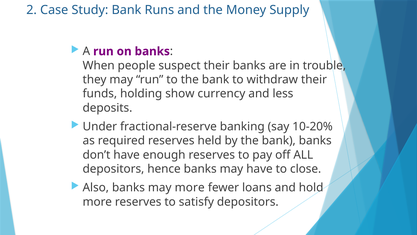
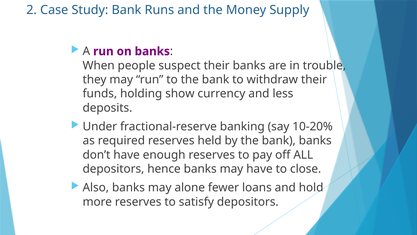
may more: more -> alone
